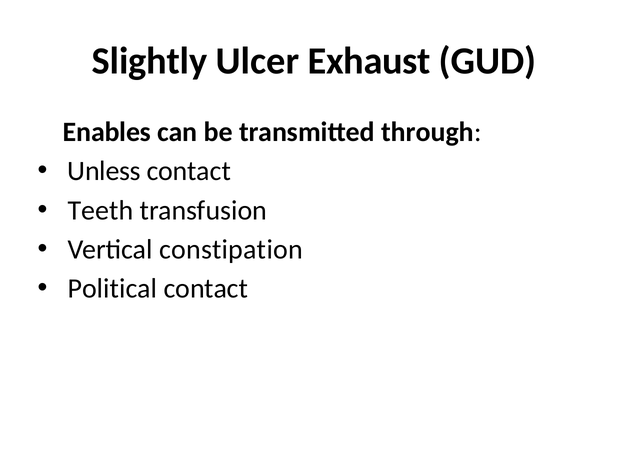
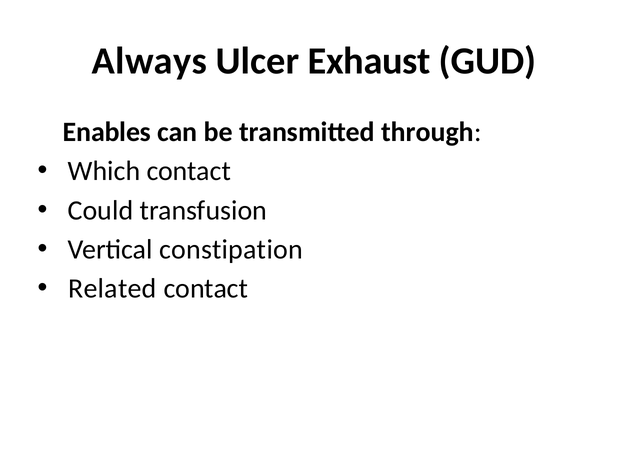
Slightly: Slightly -> Always
Unless: Unless -> Which
Teeth: Teeth -> Could
Political: Political -> Related
